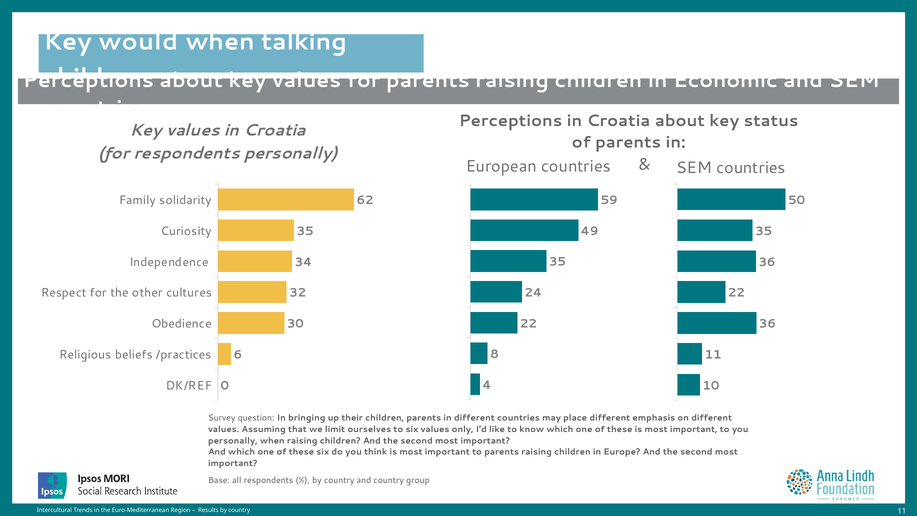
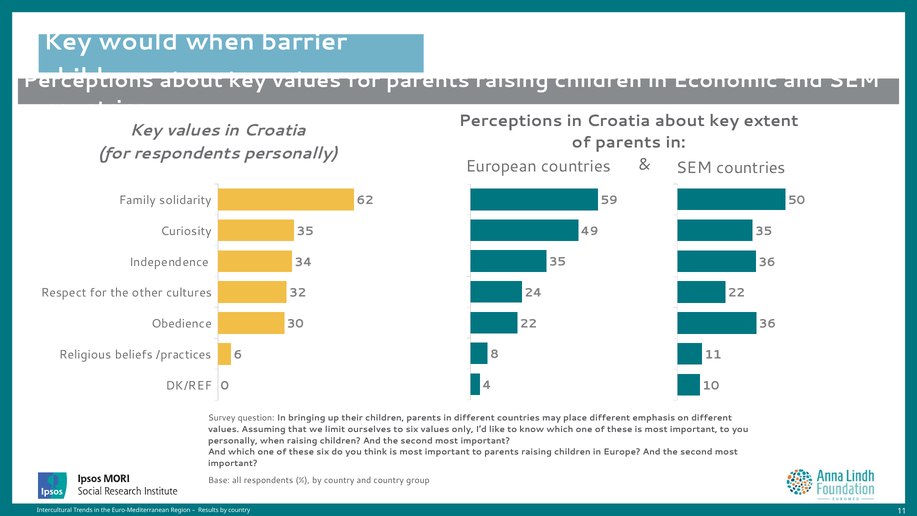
talking: talking -> barrier
status: status -> extent
